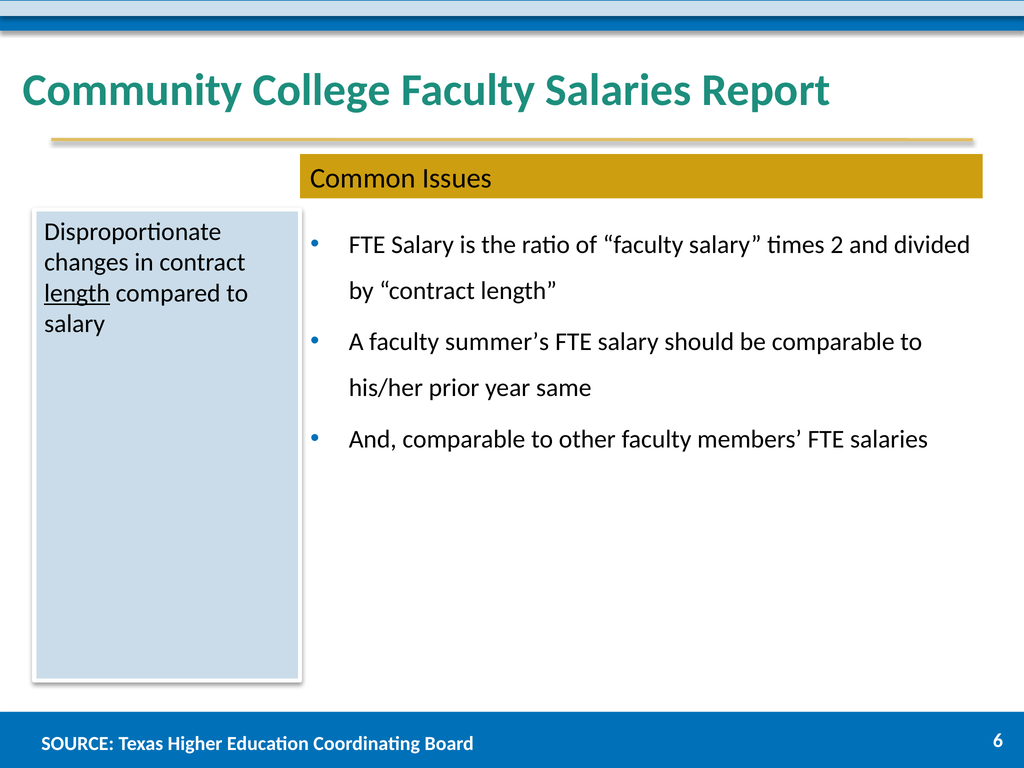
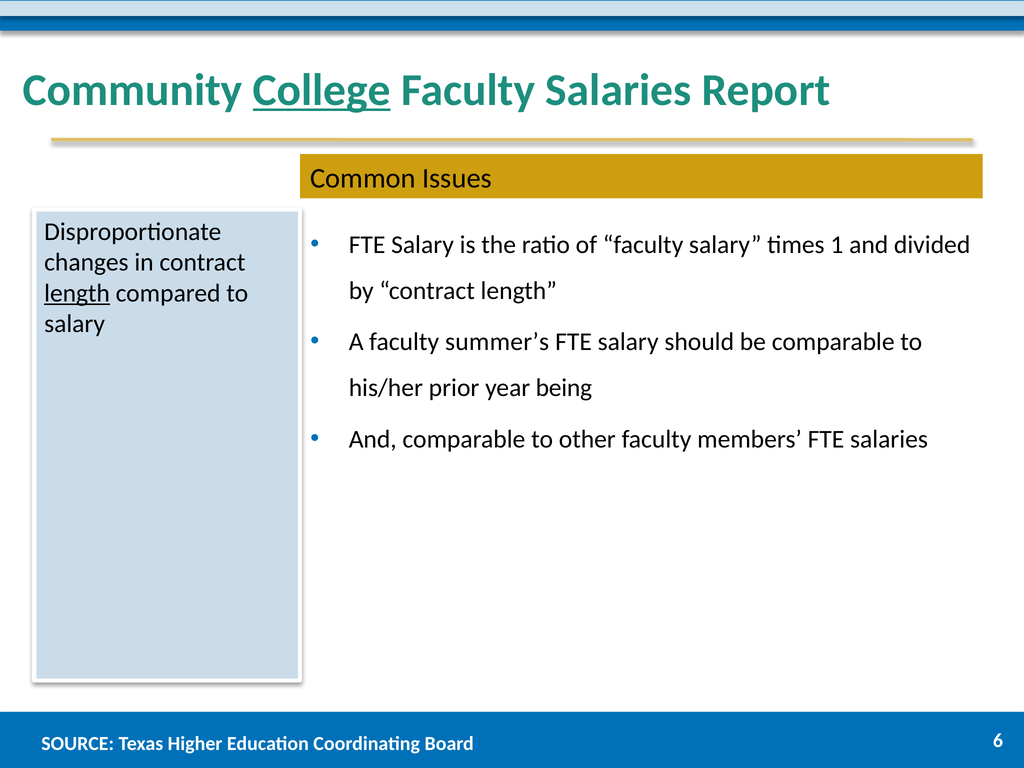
College underline: none -> present
2: 2 -> 1
same: same -> being
